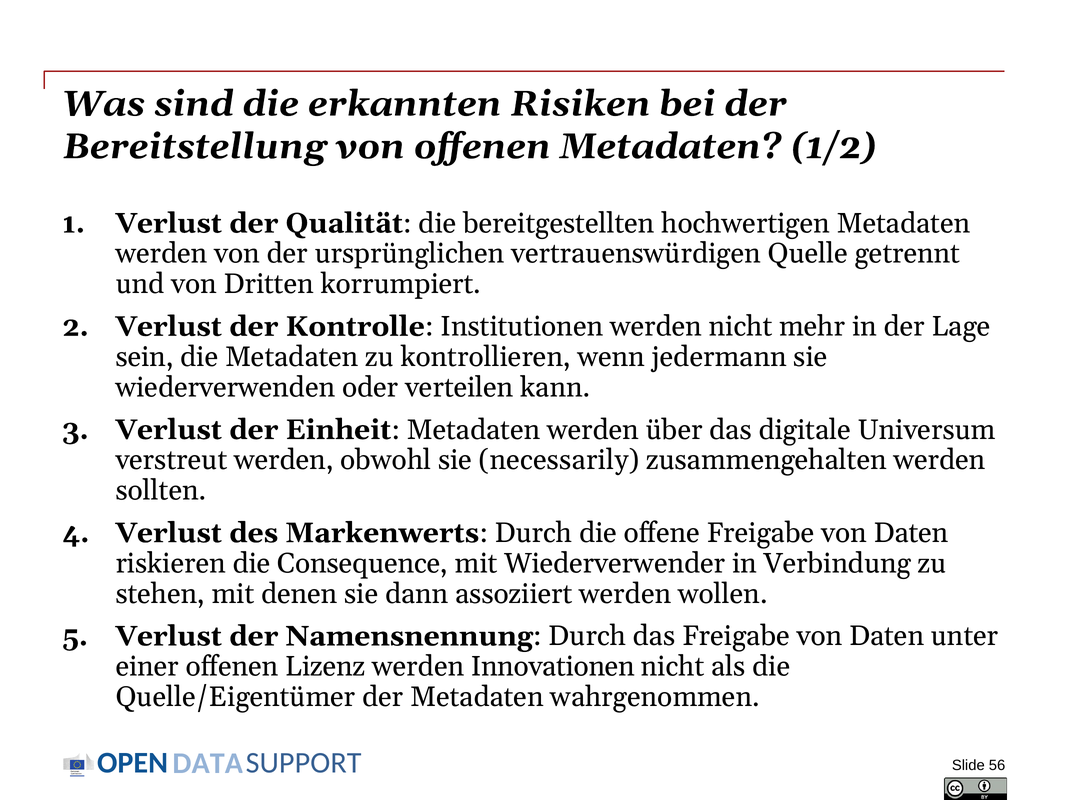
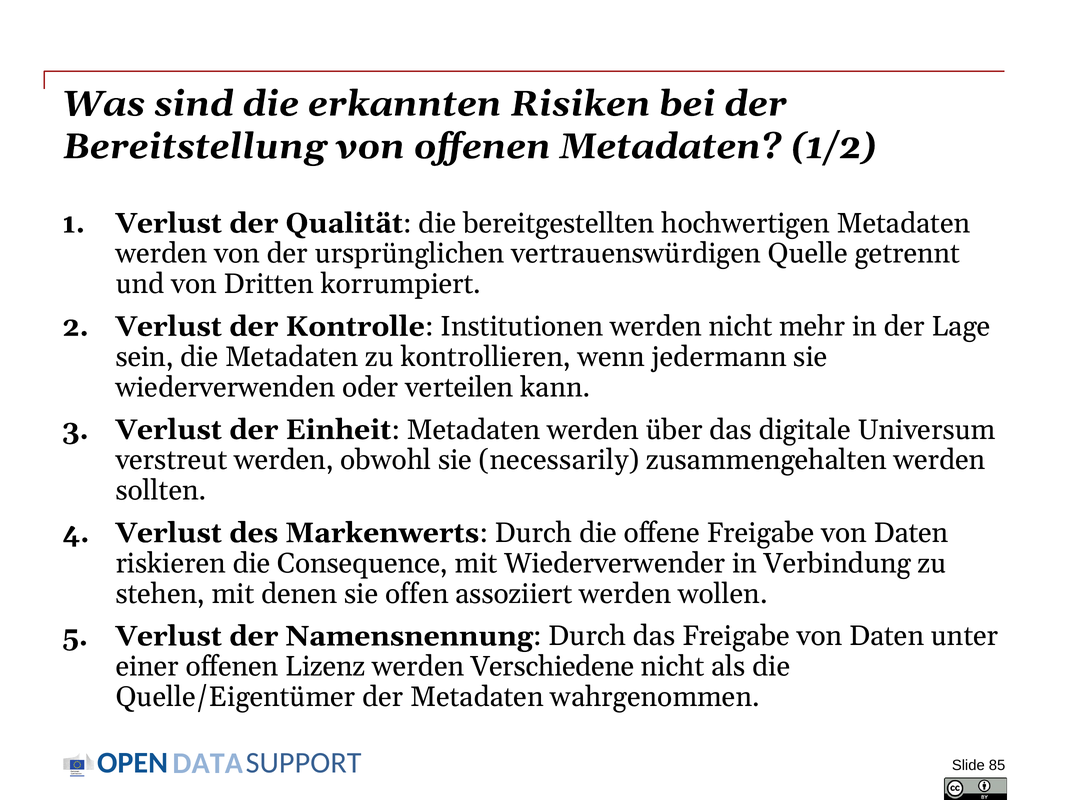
dann: dann -> offen
Innovationen: Innovationen -> Verschiedene
56: 56 -> 85
